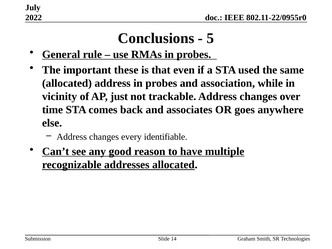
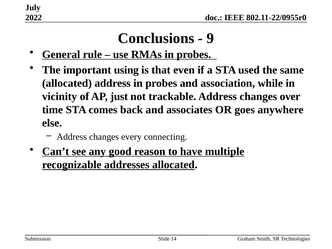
5: 5 -> 9
these: these -> using
identifiable: identifiable -> connecting
